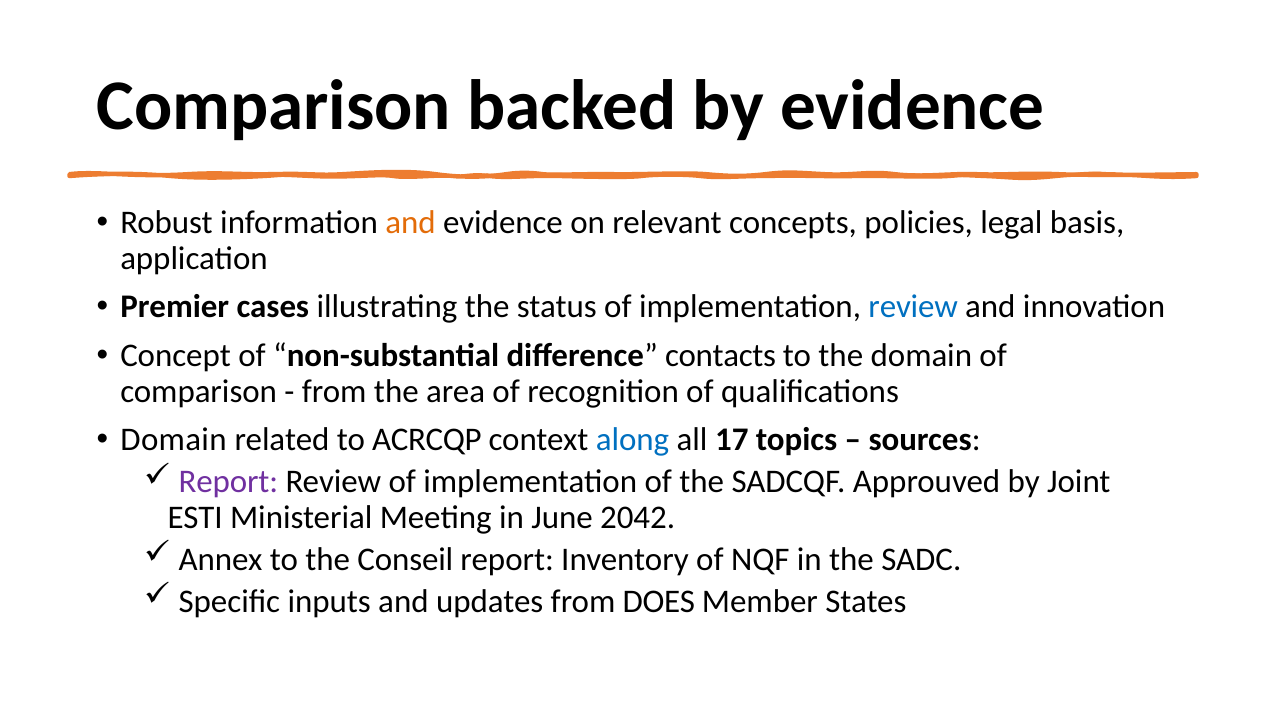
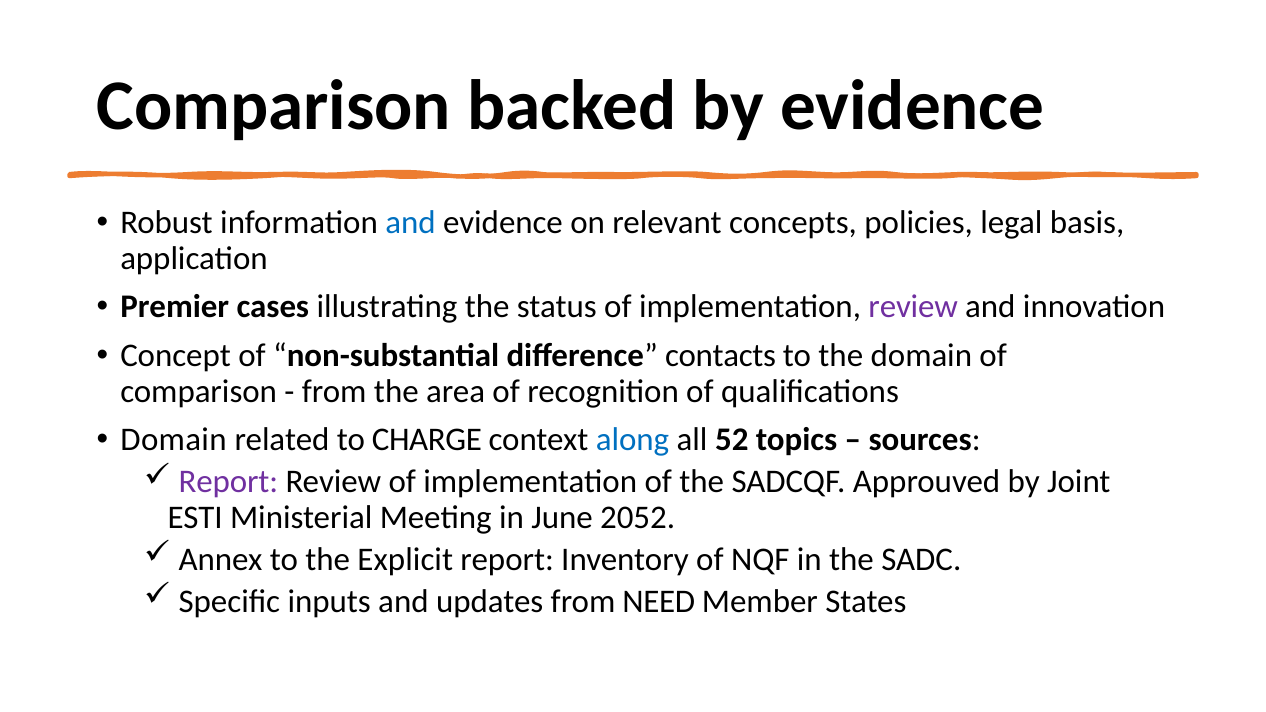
and at (410, 223) colour: orange -> blue
review at (913, 307) colour: blue -> purple
ACRCQP: ACRCQP -> CHARGE
17: 17 -> 52
2042: 2042 -> 2052
Conseil: Conseil -> Explicit
DOES: DOES -> NEED
